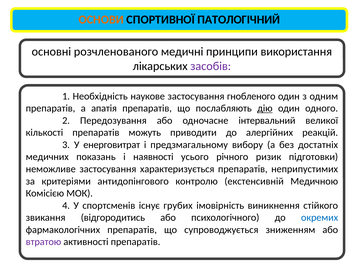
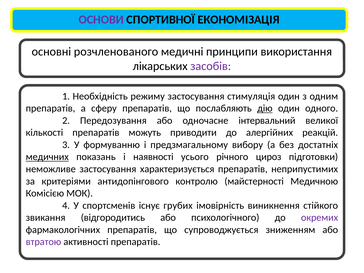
ОСНОВИ colour: orange -> purple
ПАТОЛОГІЧНИЙ: ПАТОЛОГІЧНИЙ -> ЕКОНОМІЗАЦІЯ
наукове: наукове -> режиму
гнобленого: гнобленого -> стимуляція
апатія: апатія -> сферу
енерговитрат: енерговитрат -> формуванню
медичних underline: none -> present
ризик: ризик -> цироз
екстенсивній: екстенсивній -> майстерності
окремих colour: blue -> purple
